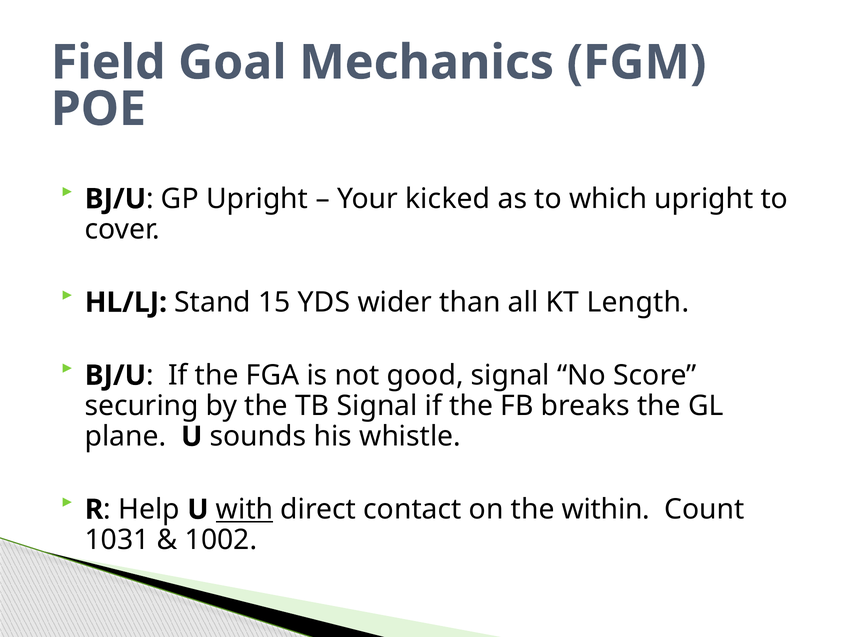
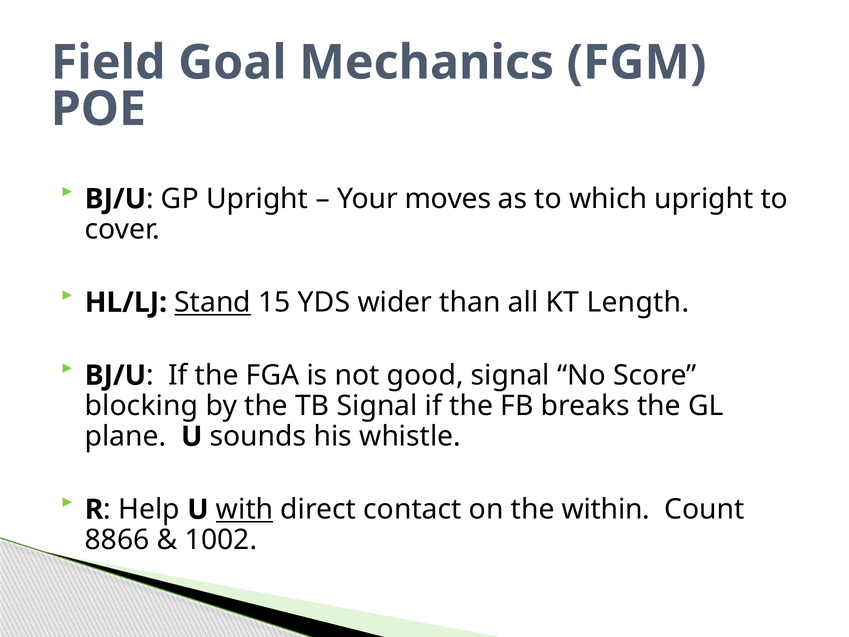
kicked: kicked -> moves
Stand underline: none -> present
securing: securing -> blocking
1031: 1031 -> 8866
